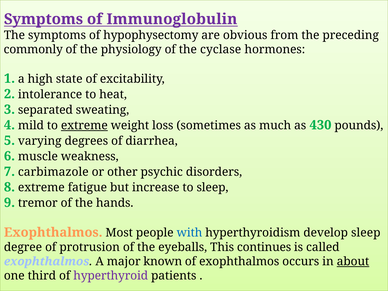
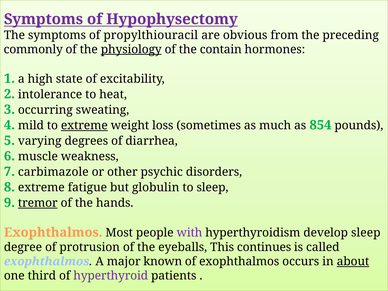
Immunoglobulin: Immunoglobulin -> Hypophysectomy
hypophysectomy: hypophysectomy -> propylthiouracil
physiology underline: none -> present
cyclase: cyclase -> contain
separated: separated -> occurring
430: 430 -> 854
increase: increase -> globulin
tremor underline: none -> present
with colour: blue -> purple
